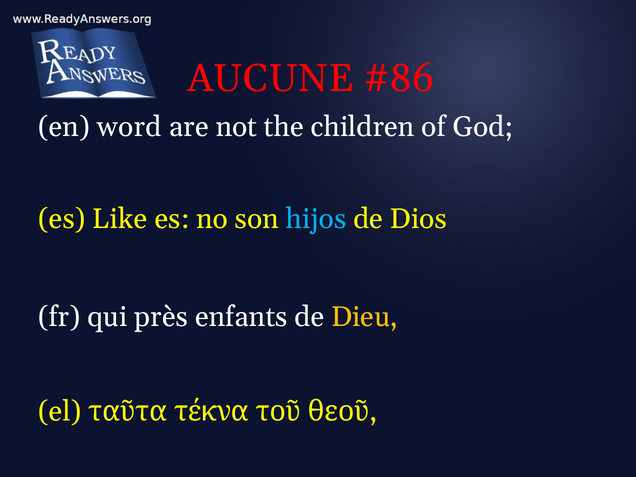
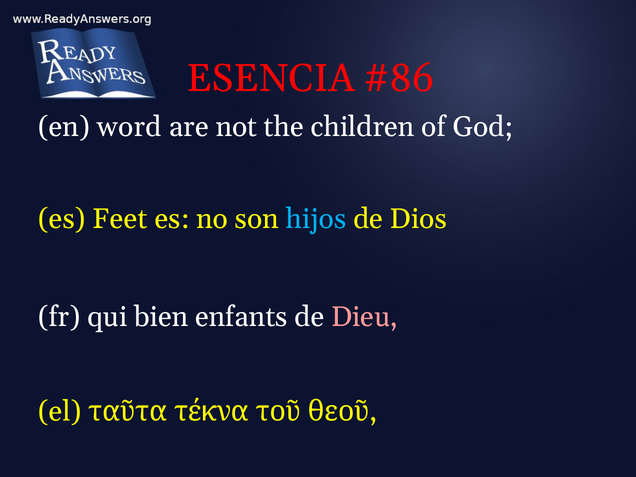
AUCUNE: AUCUNE -> ESENCIA
Like: Like -> Feet
près: près -> bien
Dieu colour: yellow -> pink
